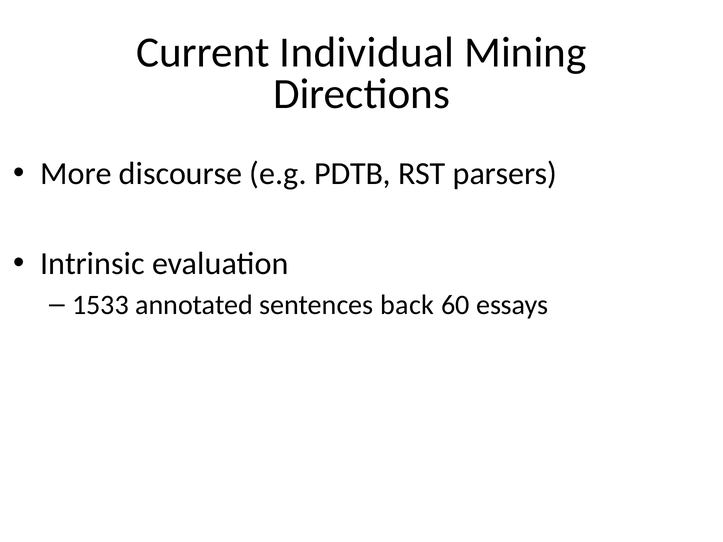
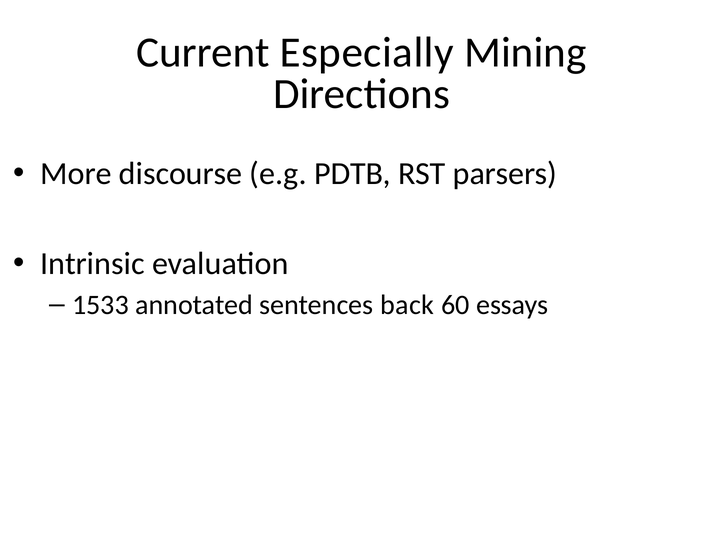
Individual: Individual -> Especially
